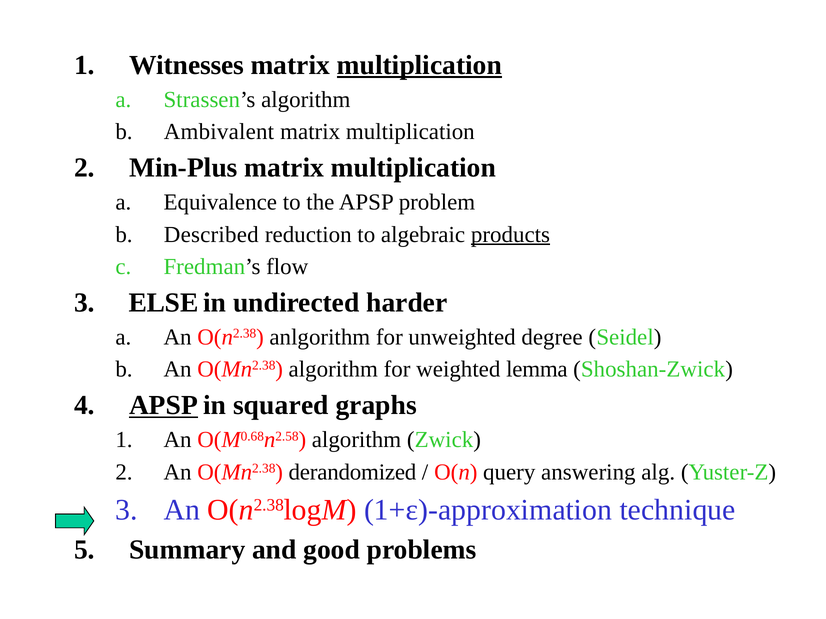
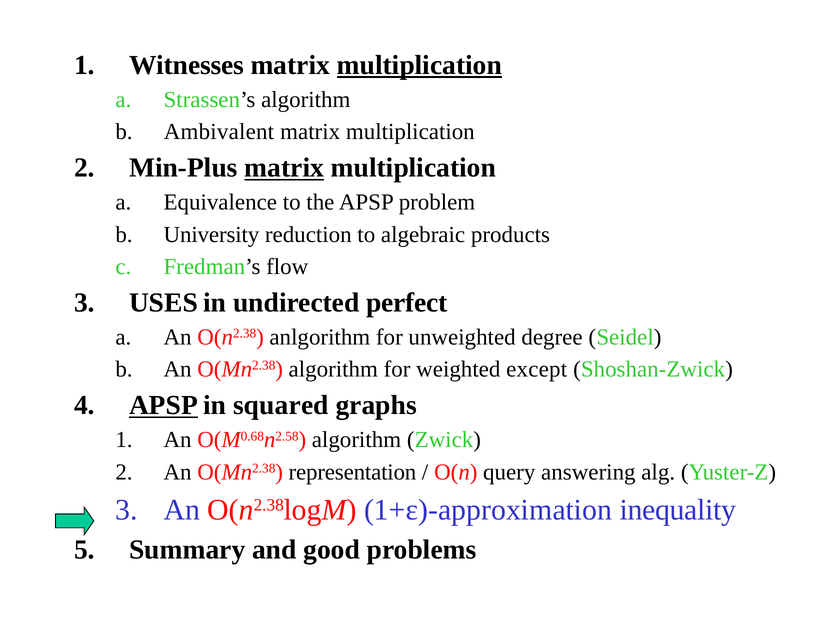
matrix at (284, 168) underline: none -> present
Described: Described -> University
products underline: present -> none
ELSE: ELSE -> USES
harder: harder -> perfect
lemma: lemma -> except
derandomized: derandomized -> representation
technique: technique -> inequality
